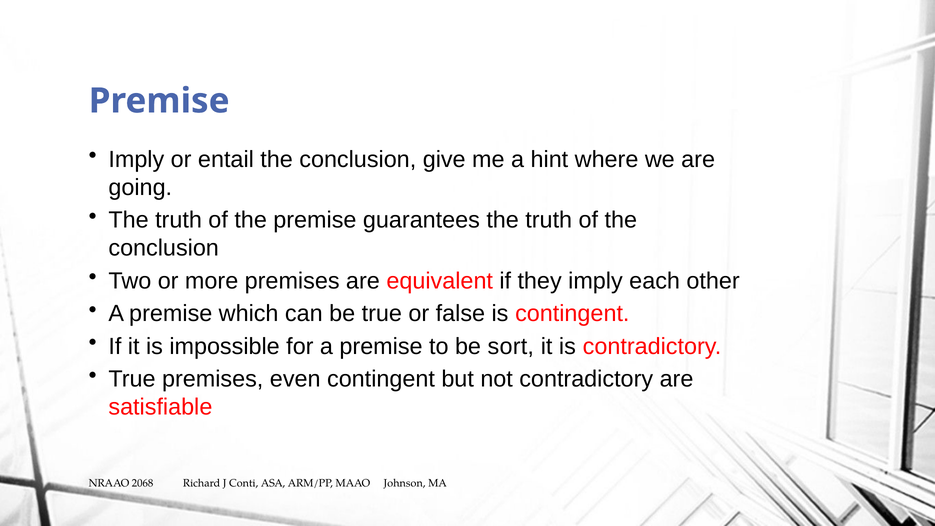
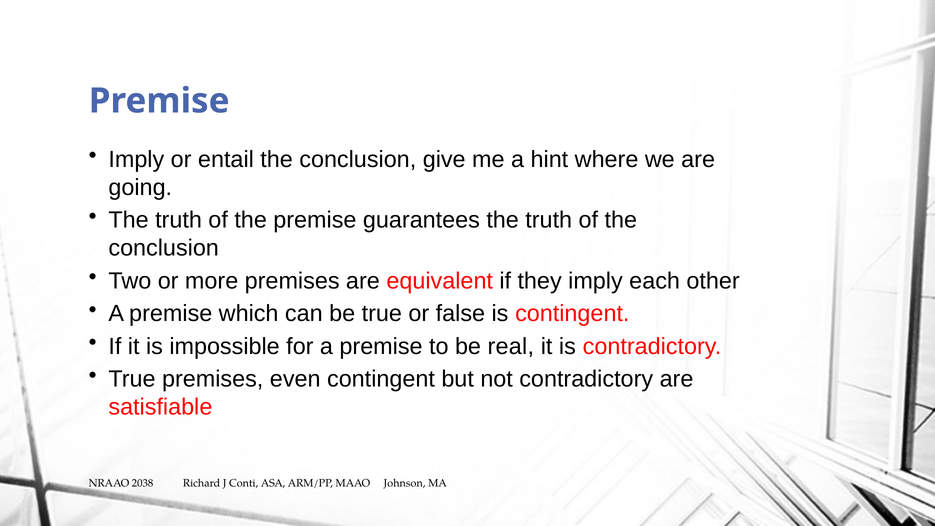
sort: sort -> real
2068: 2068 -> 2038
